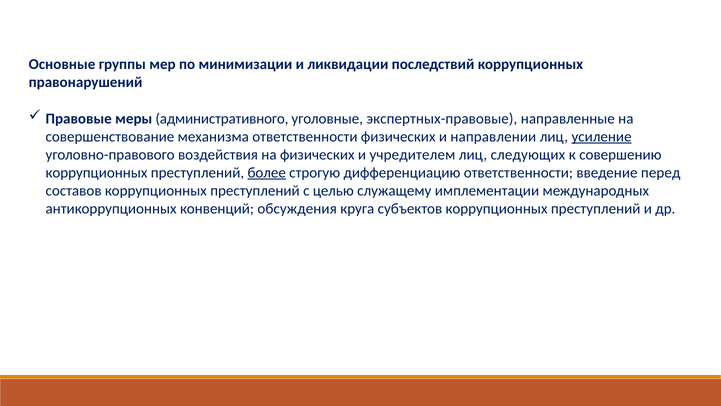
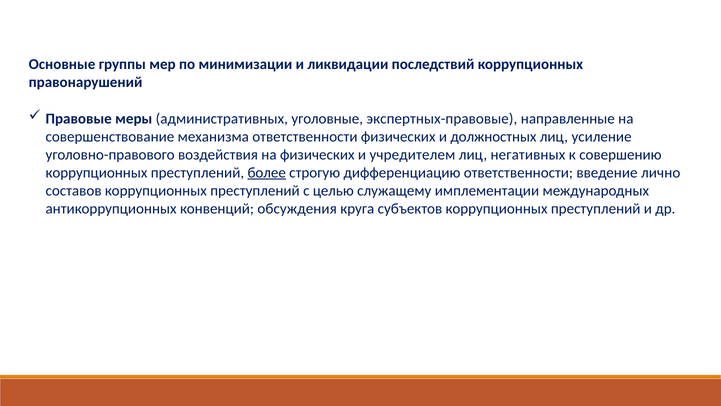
административного: административного -> административных
направлении: направлении -> должностных
усиление underline: present -> none
следующих: следующих -> негативных
перед: перед -> лично
